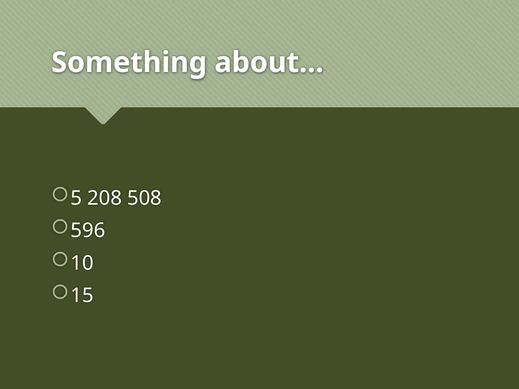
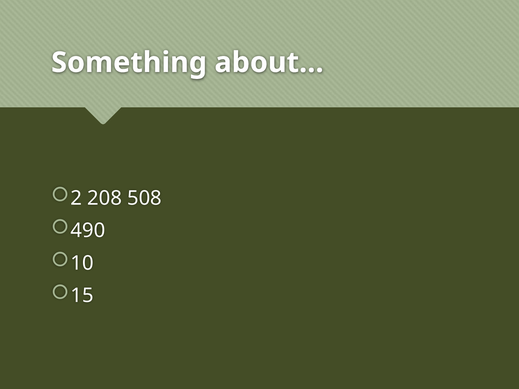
5: 5 -> 2
596: 596 -> 490
